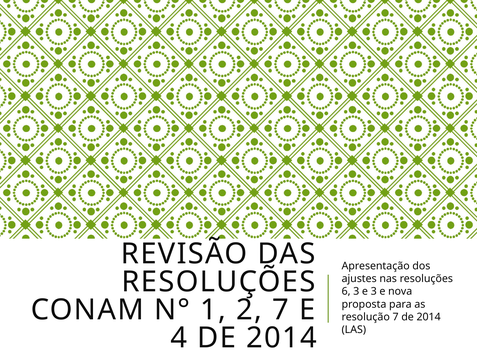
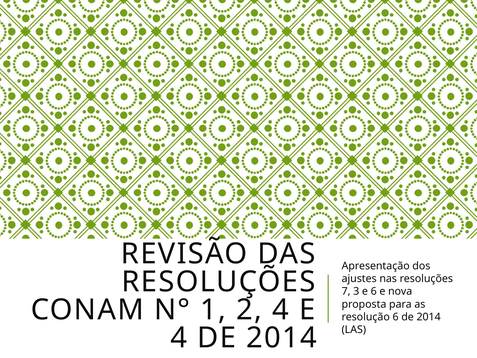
6: 6 -> 7
e 3: 3 -> 6
2 7: 7 -> 4
resolução 7: 7 -> 6
